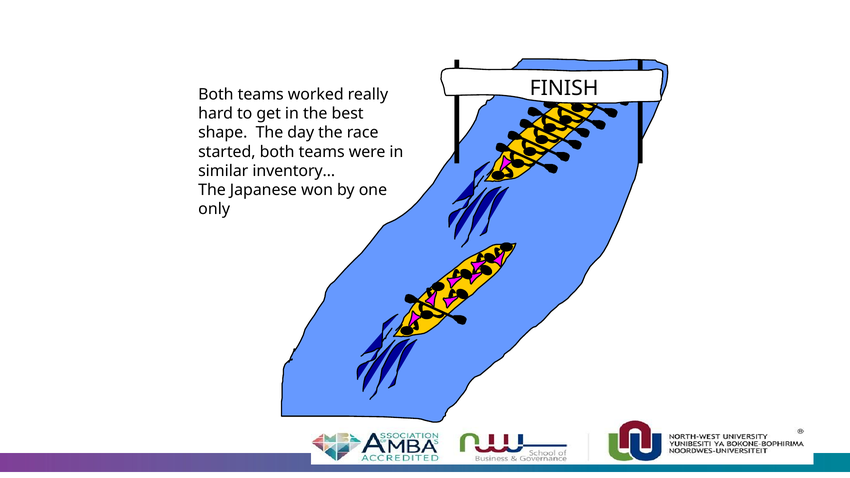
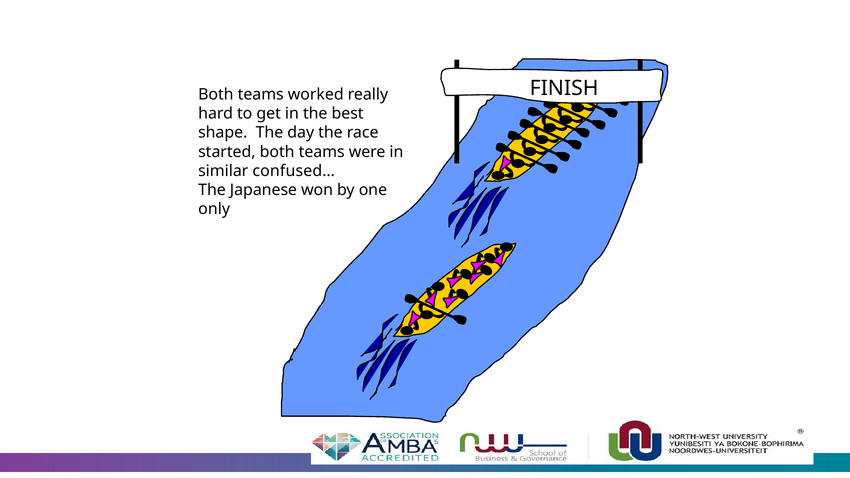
inventory…: inventory… -> confused…
